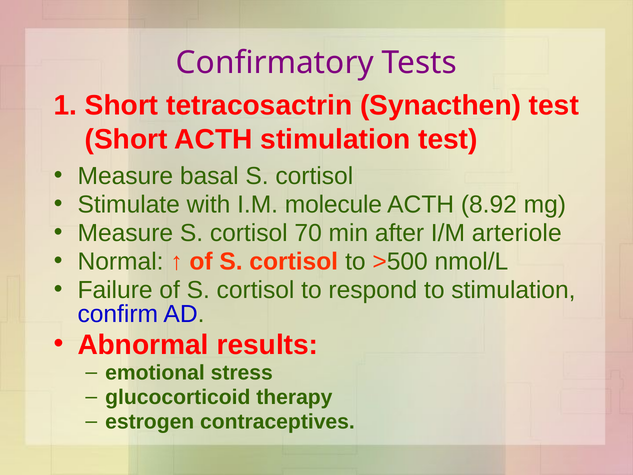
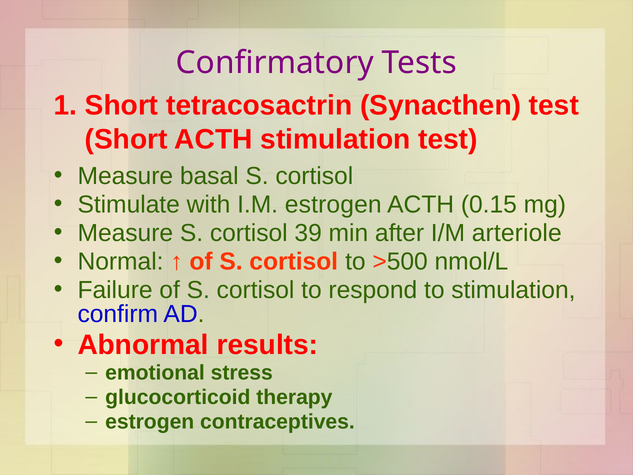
I.M molecule: molecule -> estrogen
8.92: 8.92 -> 0.15
70: 70 -> 39
